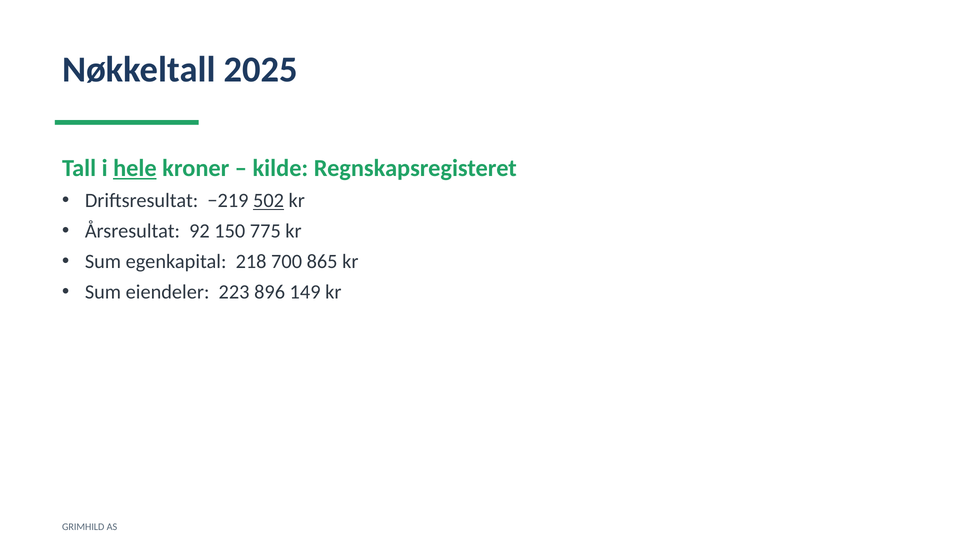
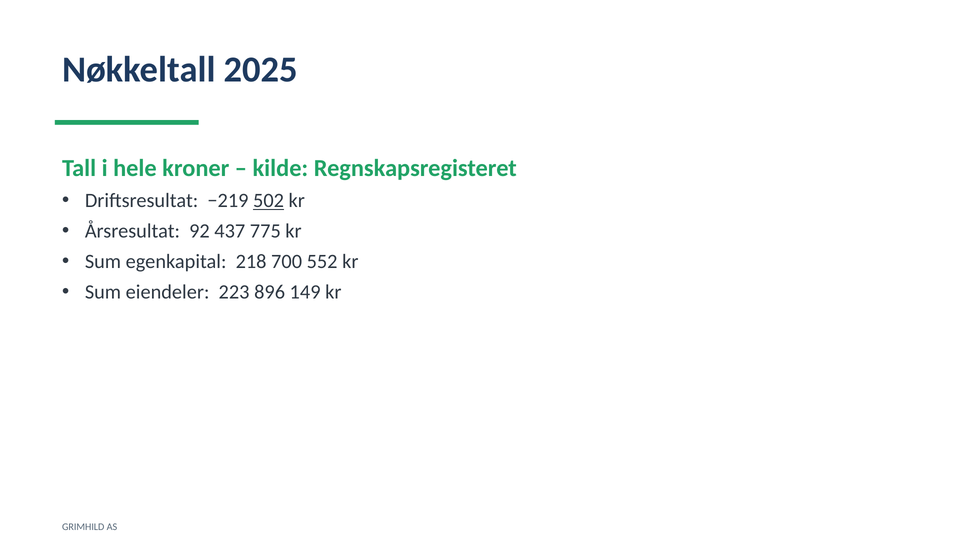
hele underline: present -> none
150: 150 -> 437
865: 865 -> 552
